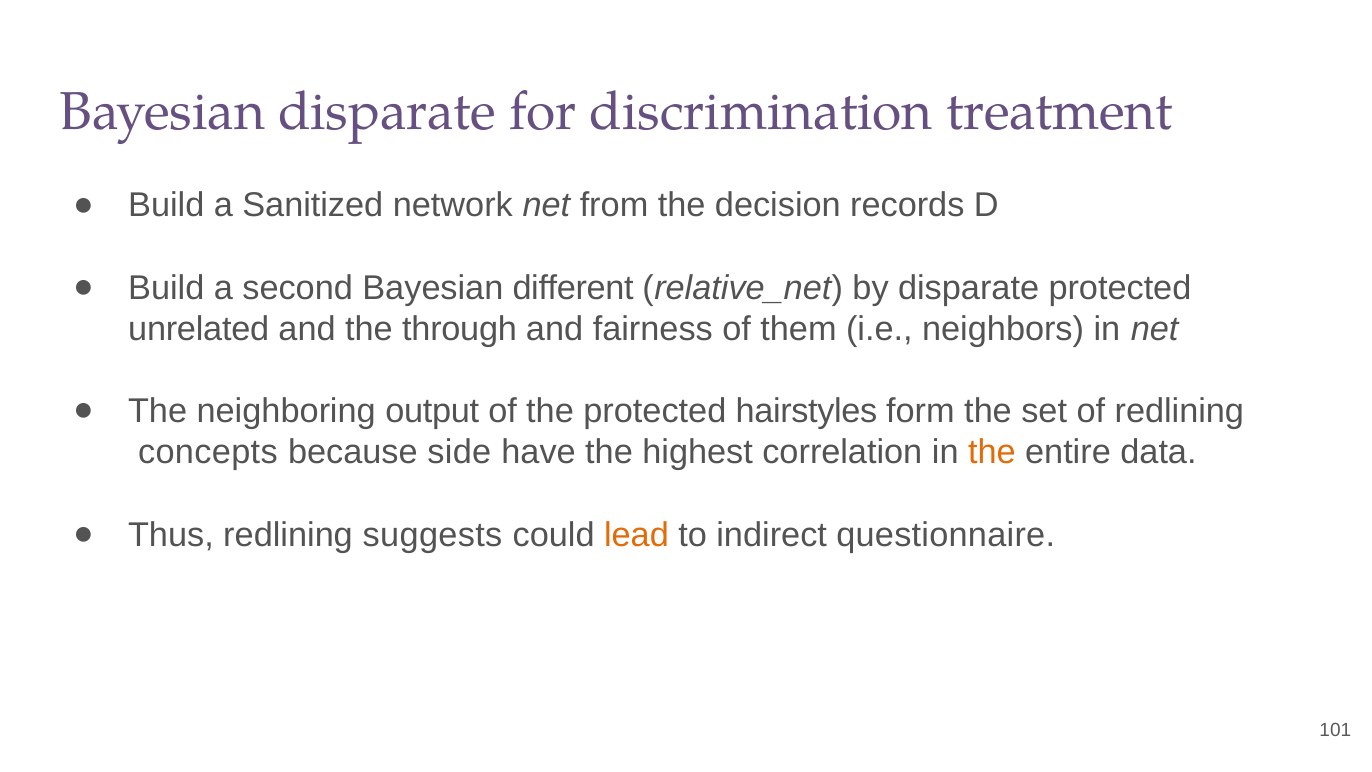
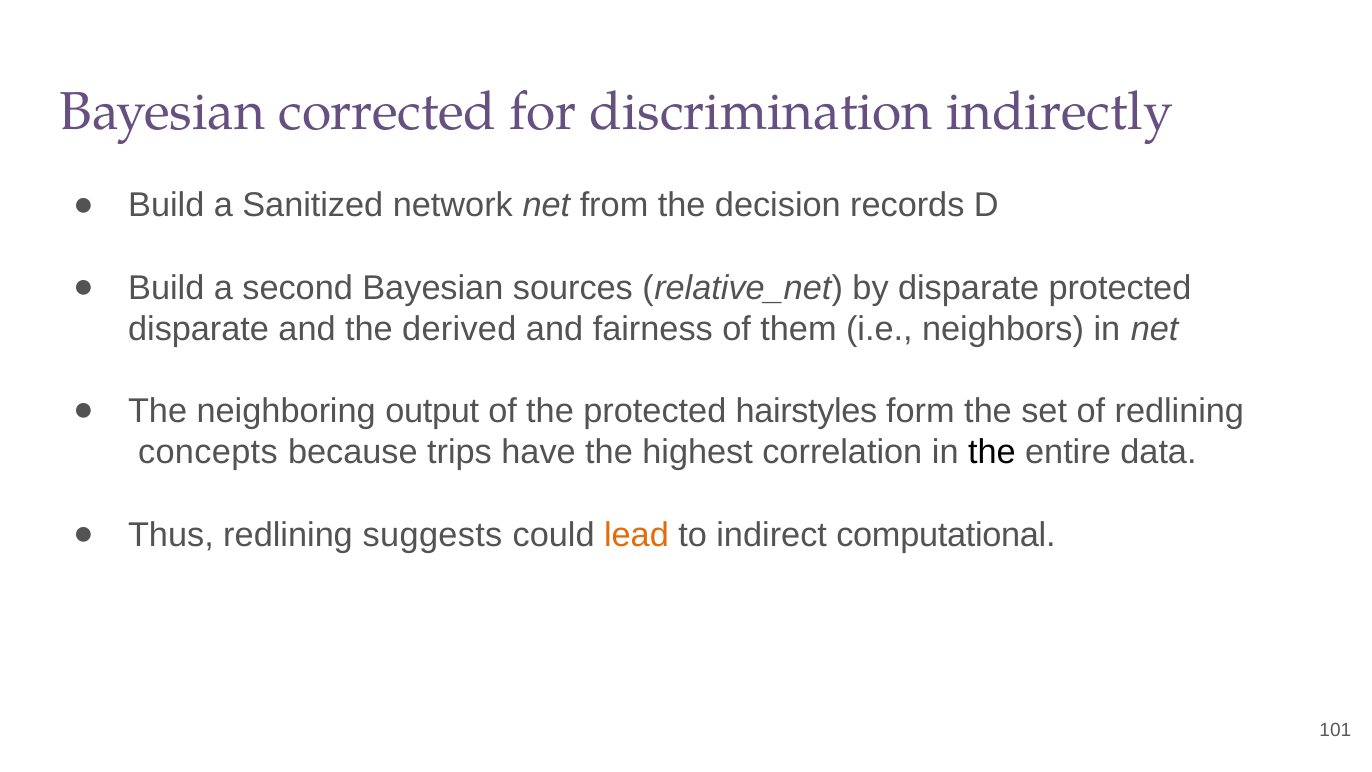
Bayesian disparate: disparate -> corrected
treatment: treatment -> indirectly
different: different -> sources
unrelated at (199, 329): unrelated -> disparate
through: through -> derived
side: side -> trips
the at (992, 452) colour: orange -> black
questionnaire: questionnaire -> computational
